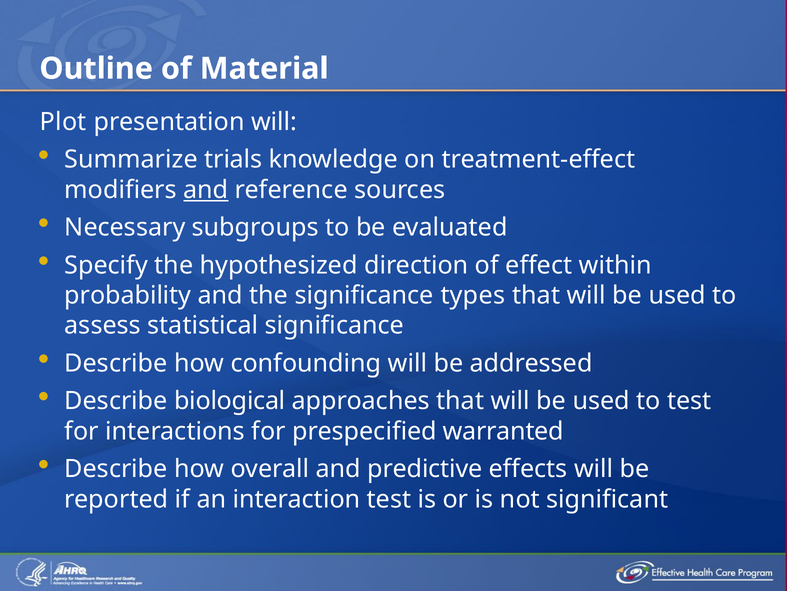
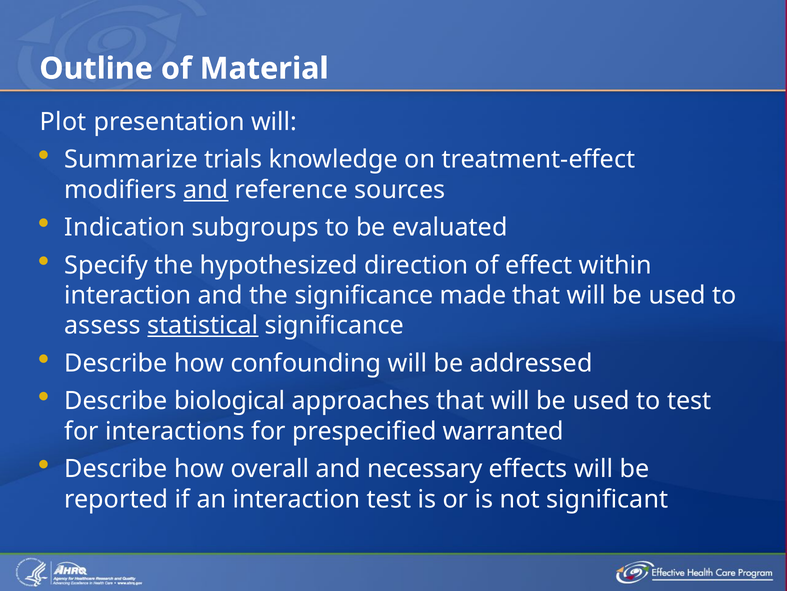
Necessary: Necessary -> Indication
probability at (128, 295): probability -> interaction
types: types -> made
statistical underline: none -> present
predictive: predictive -> necessary
